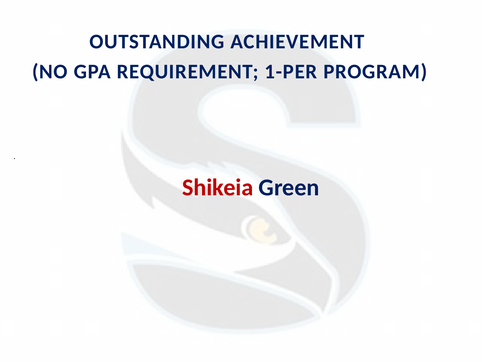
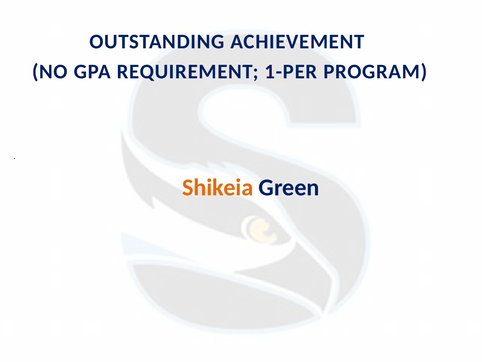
Shikeia colour: red -> orange
